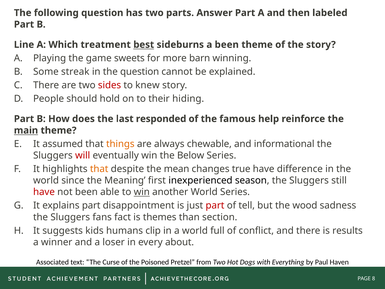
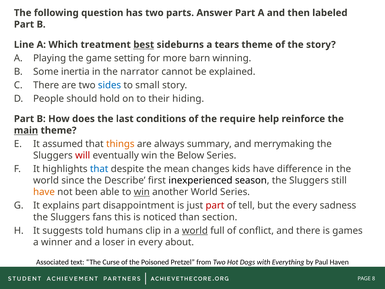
a been: been -> tears
sweets: sweets -> setting
streak: streak -> inertia
the question: question -> narrator
sides colour: red -> blue
knew: knew -> small
responded: responded -> conditions
famous: famous -> require
chewable: chewable -> summary
informational: informational -> merrymaking
that at (99, 169) colour: orange -> blue
true: true -> kids
Meaning: Meaning -> Describe
have at (44, 192) colour: red -> orange
the wood: wood -> every
fact: fact -> this
themes: themes -> noticed
kids: kids -> told
world at (195, 230) underline: none -> present
results: results -> games
